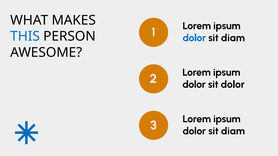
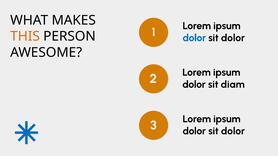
THIS colour: blue -> orange
diam at (233, 38): diam -> dolor
sit dolor: dolor -> diam
diam at (233, 131): diam -> dolor
